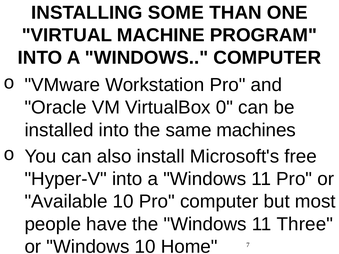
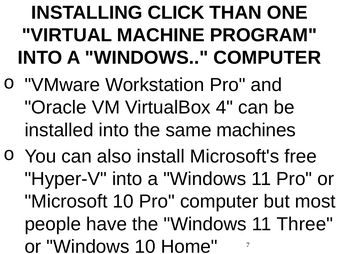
SOME: SOME -> CLICK
0: 0 -> 4
Available: Available -> Microsoft
